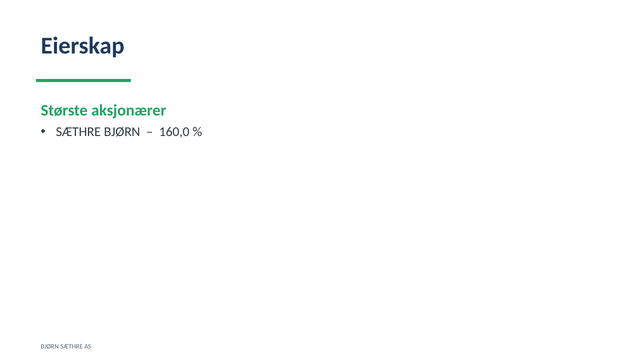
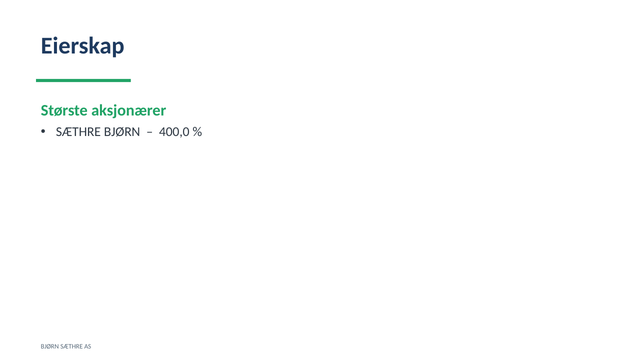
160,0: 160,0 -> 400,0
